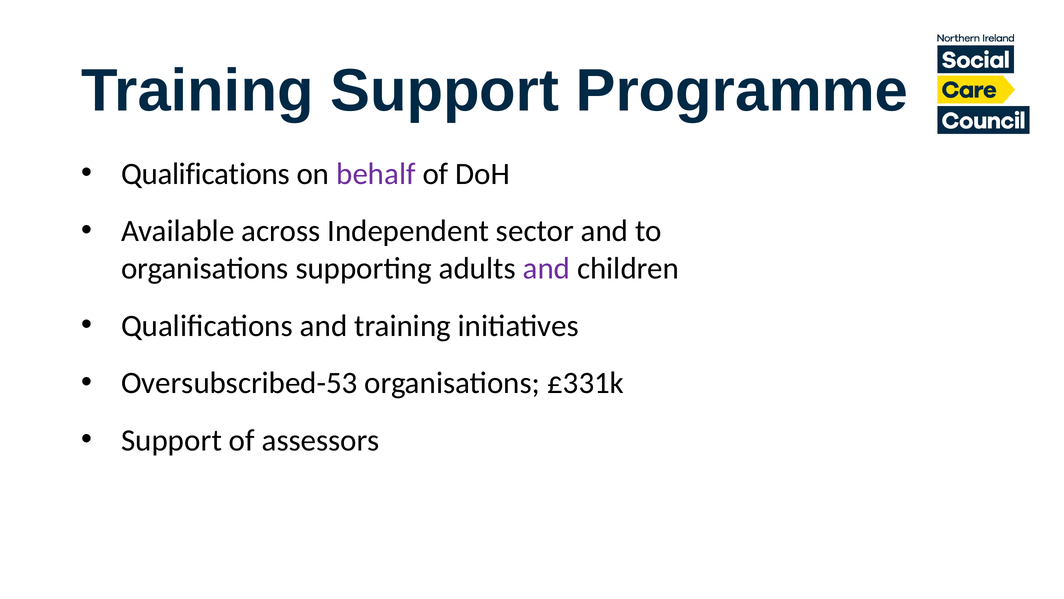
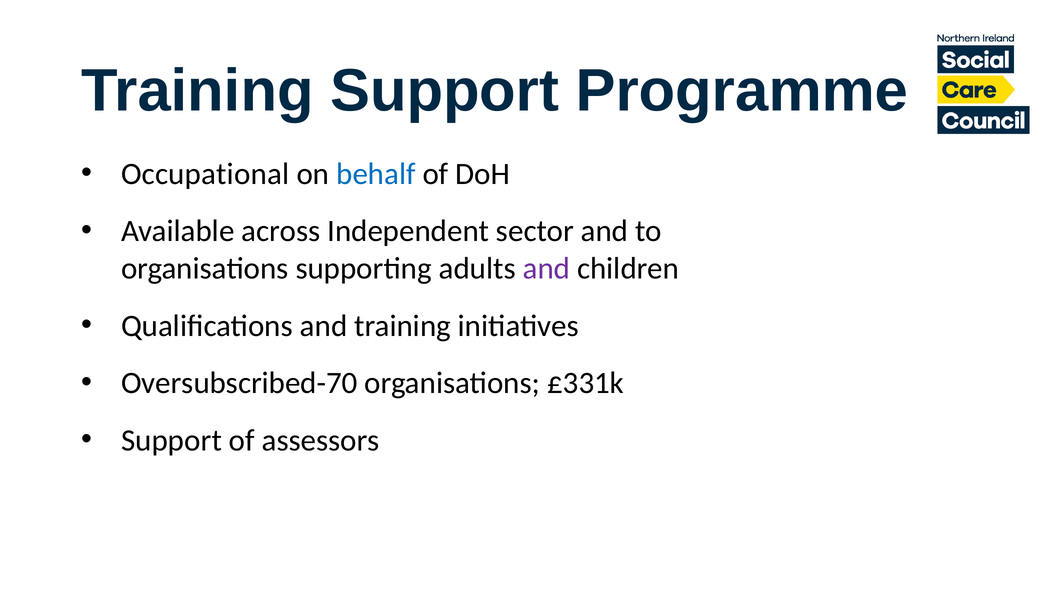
Qualifications at (206, 174): Qualifications -> Occupational
behalf colour: purple -> blue
Oversubscribed-53: Oversubscribed-53 -> Oversubscribed-70
